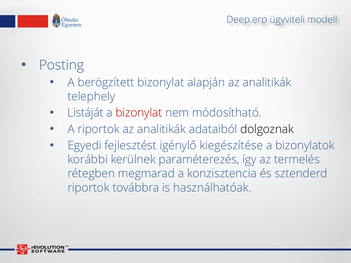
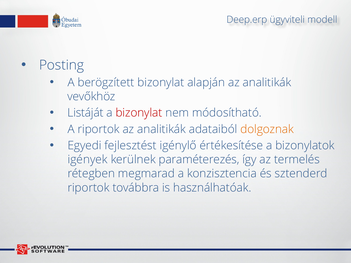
telephely: telephely -> vevőkhöz
dolgoznak colour: black -> orange
kiegészítése: kiegészítése -> értékesítése
korábbi: korábbi -> igények
